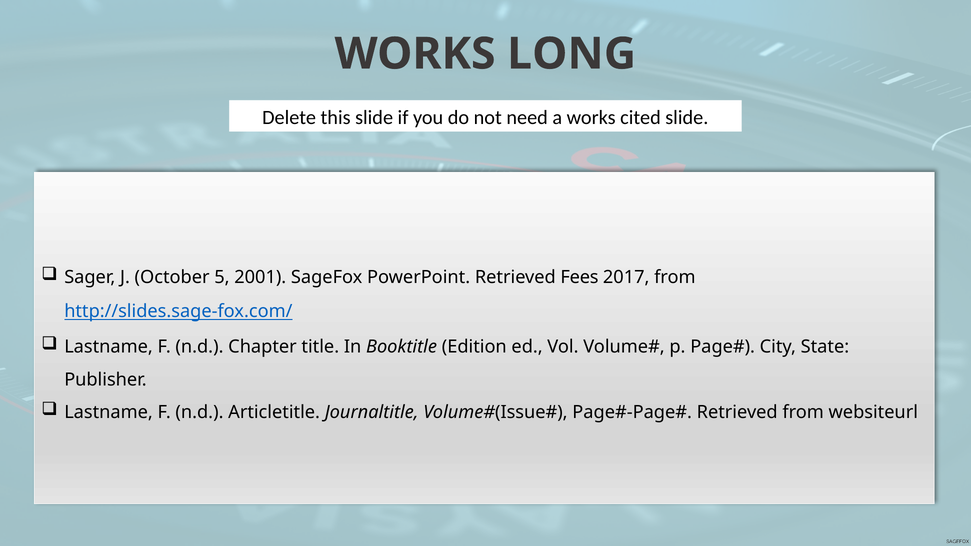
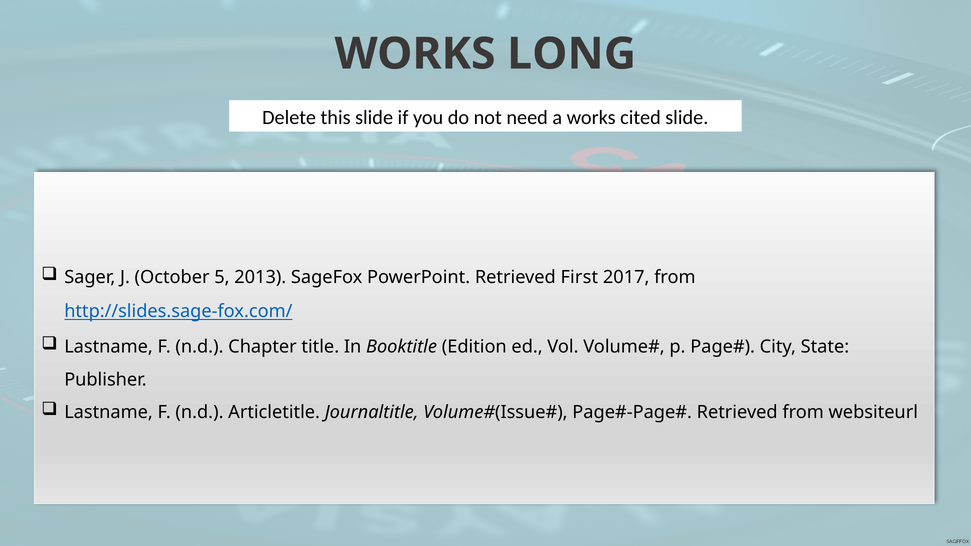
2001: 2001 -> 2013
Fees: Fees -> First
